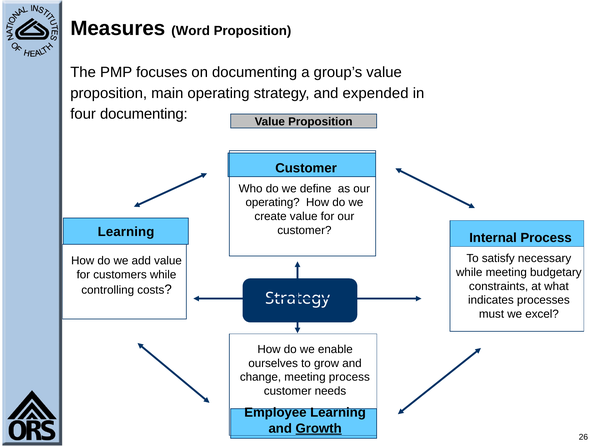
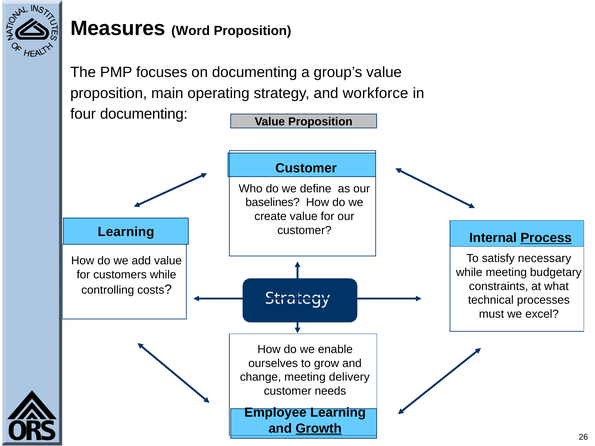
expended: expended -> workforce
operating at (273, 203): operating -> baselines
Process at (546, 238) underline: none -> present
indicates: indicates -> technical
meeting process: process -> delivery
